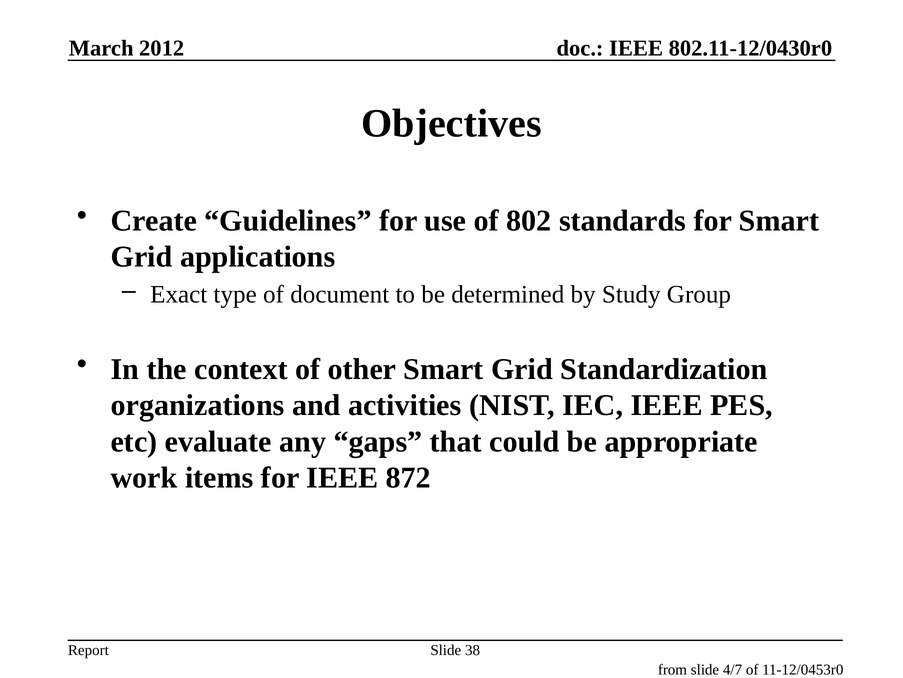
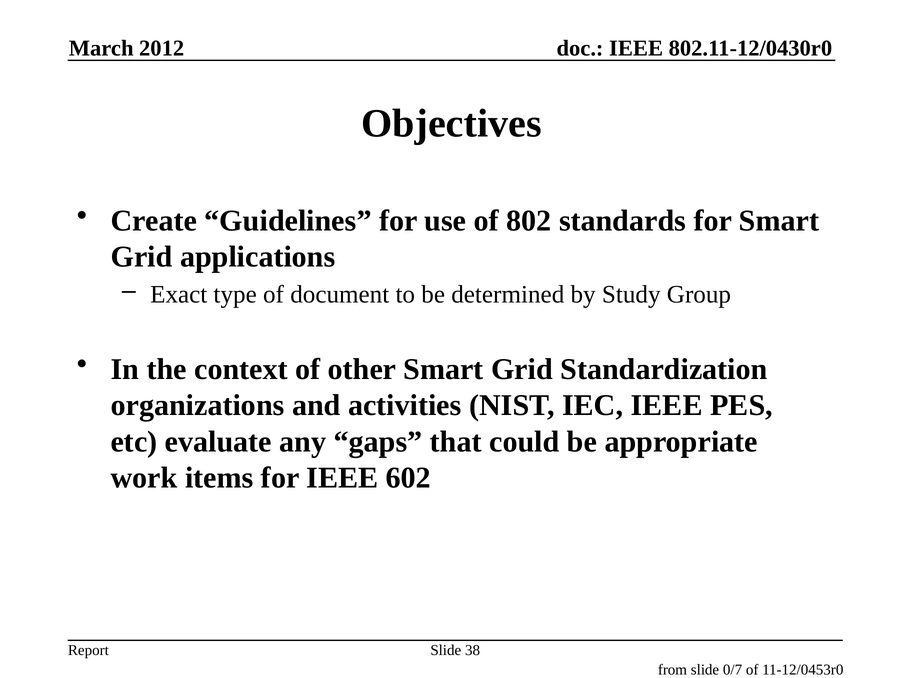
872: 872 -> 602
4/7: 4/7 -> 0/7
